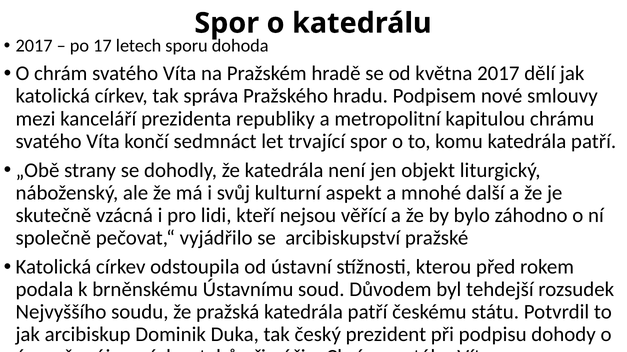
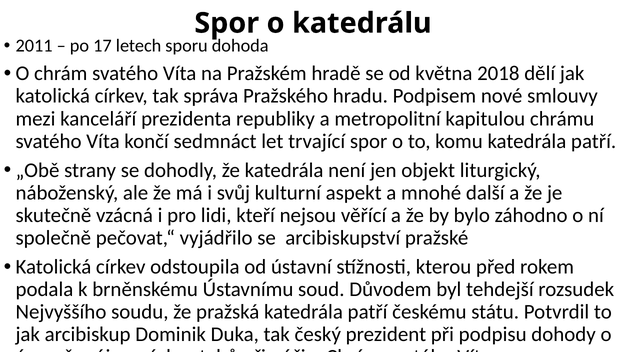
2017 at (34, 46): 2017 -> 2011
května 2017: 2017 -> 2018
